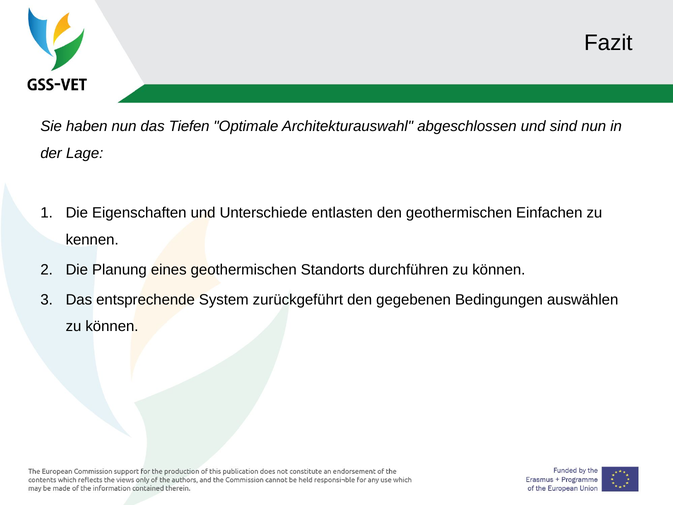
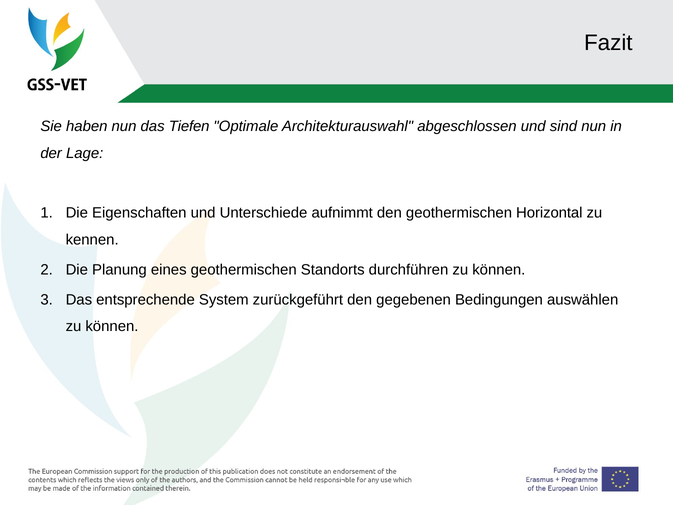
entlasten: entlasten -> aufnimmt
Einfachen: Einfachen -> Horizontal
